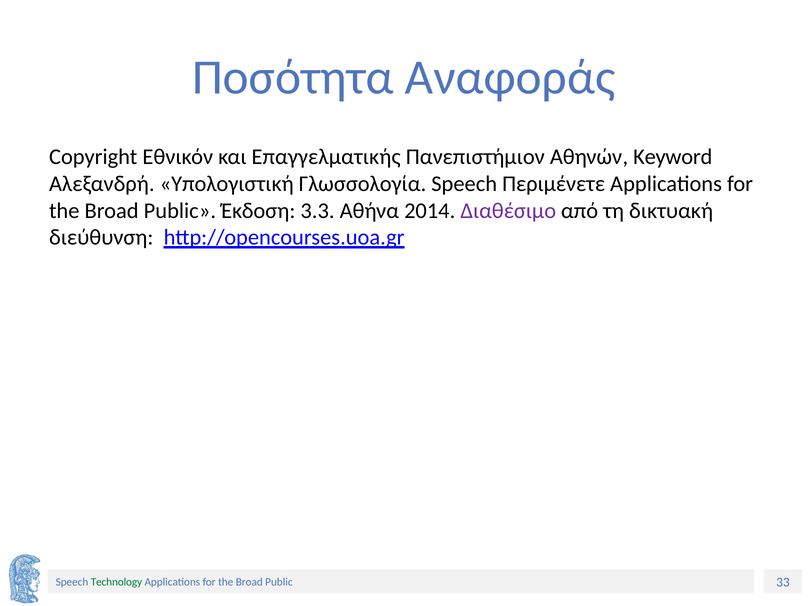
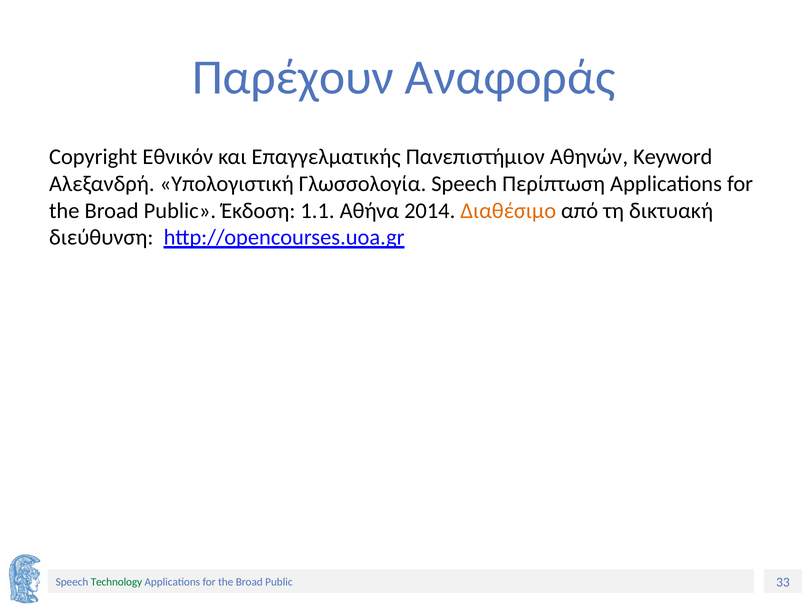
Ποσότητα: Ποσότητα -> Παρέχουν
Περιμένετε: Περιμένετε -> Περίπτωση
3.3: 3.3 -> 1.1
Διαθέσιμο colour: purple -> orange
